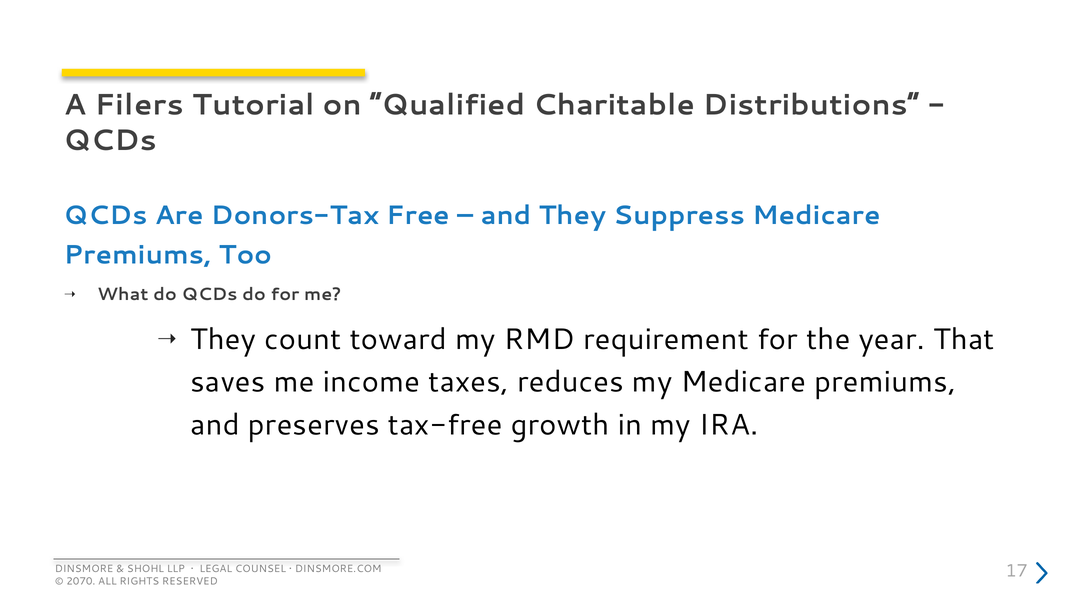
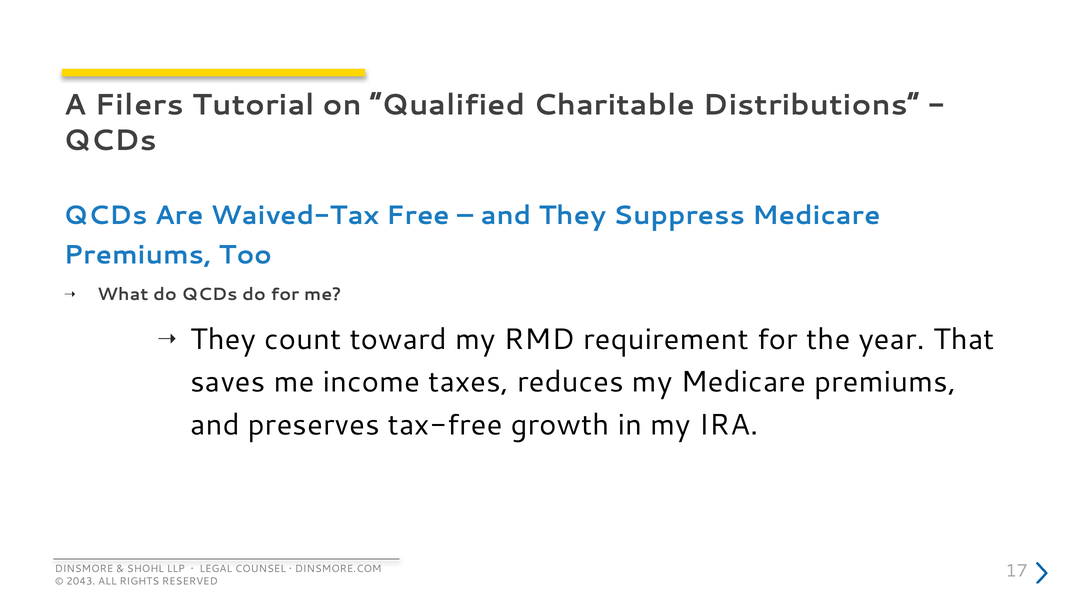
Donors-Tax: Donors-Tax -> Waived-Tax
2070: 2070 -> 2043
